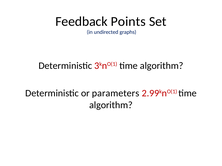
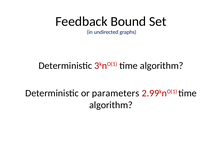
Points: Points -> Bound
